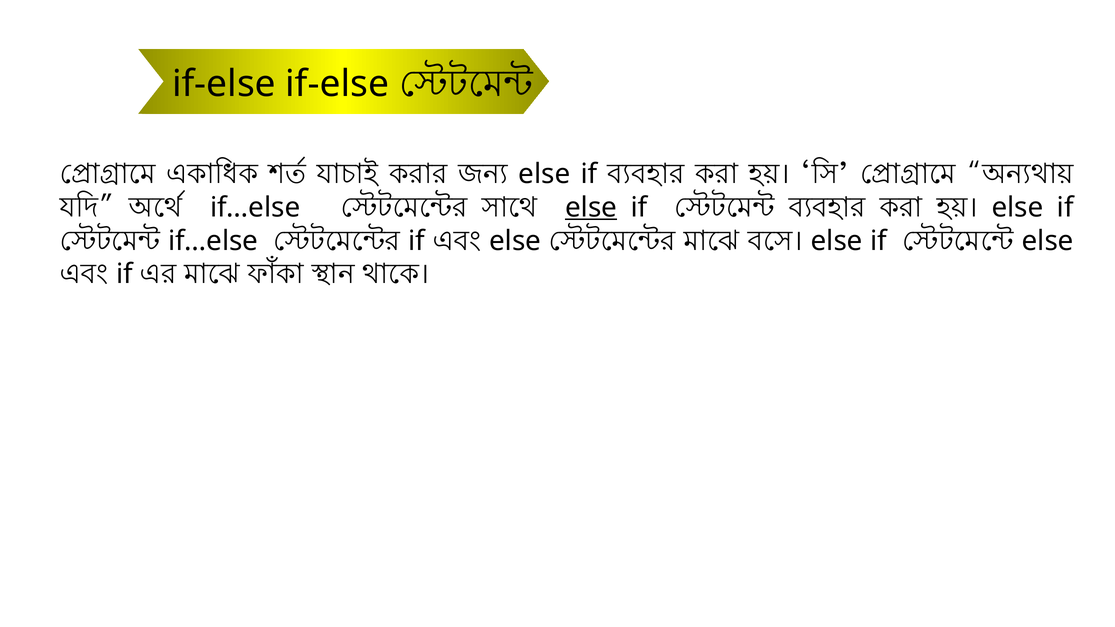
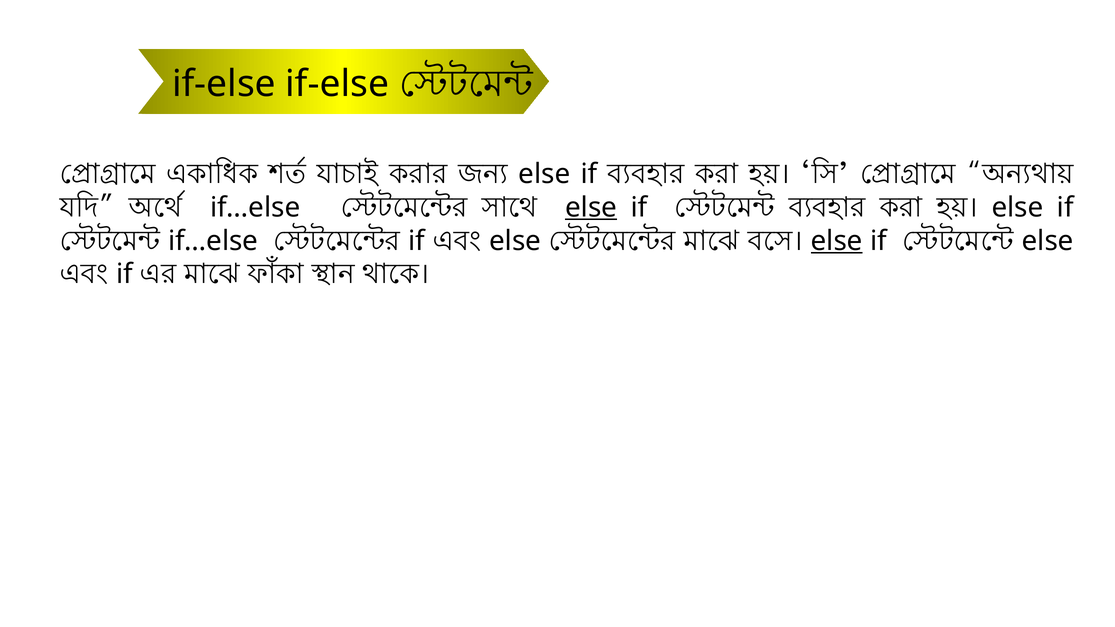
else at (837, 241) underline: none -> present
